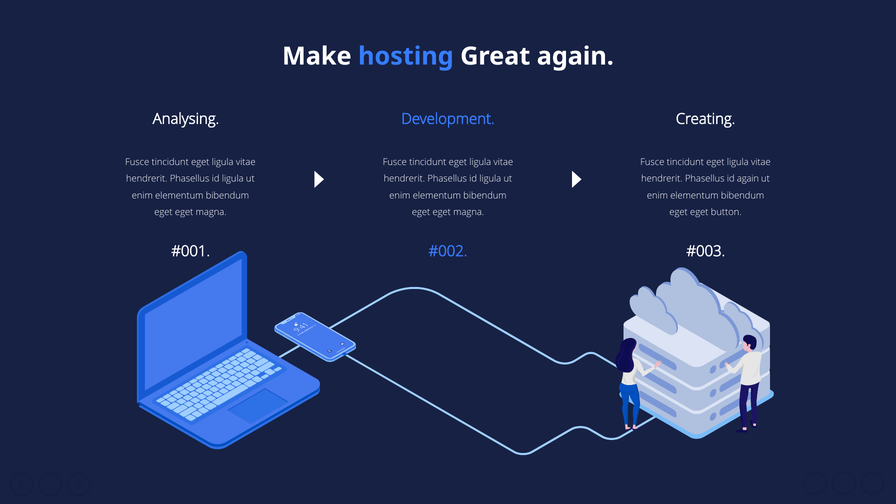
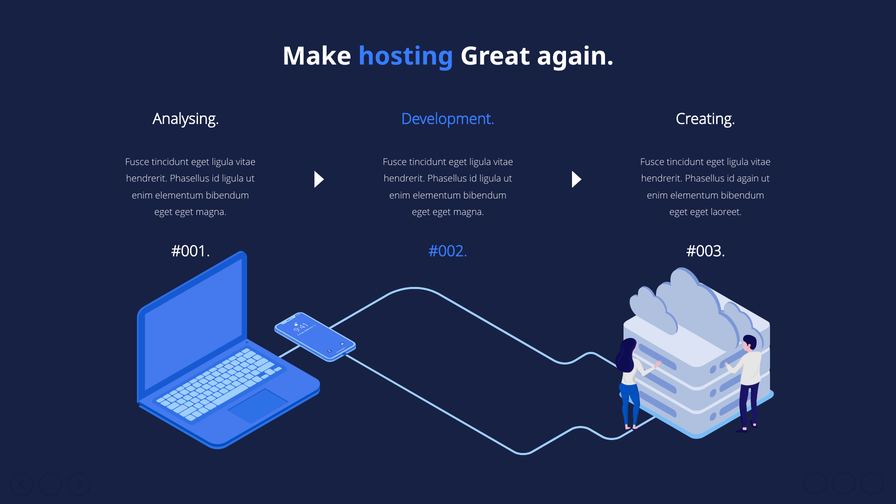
button: button -> laoreet
